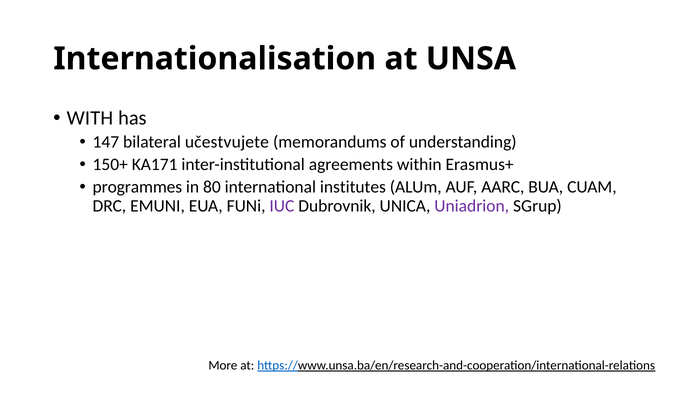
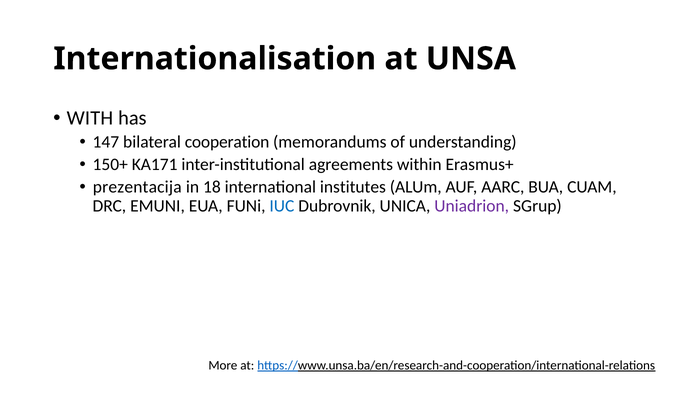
učestvujete: učestvujete -> cooperation
programmes: programmes -> prezentacija
80: 80 -> 18
IUC colour: purple -> blue
